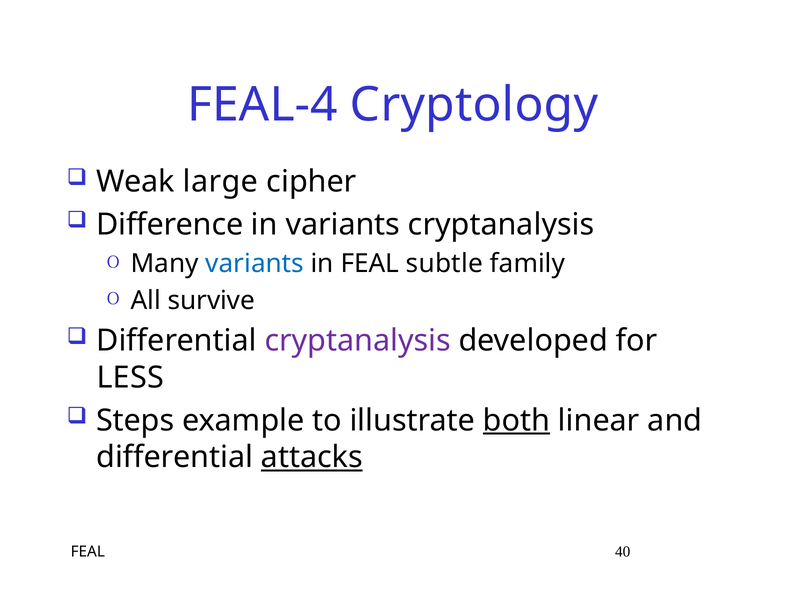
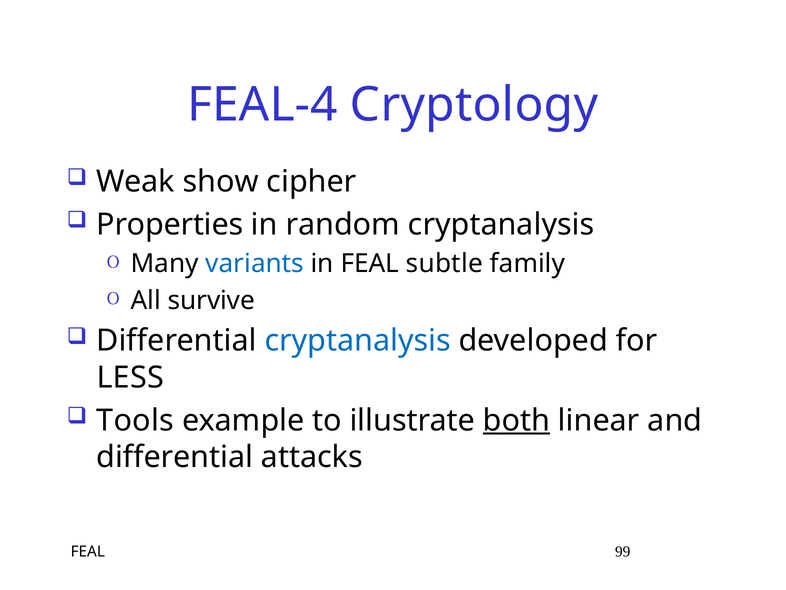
large: large -> show
Difference: Difference -> Properties
in variants: variants -> random
cryptanalysis at (358, 341) colour: purple -> blue
Steps: Steps -> Tools
attacks underline: present -> none
40: 40 -> 99
